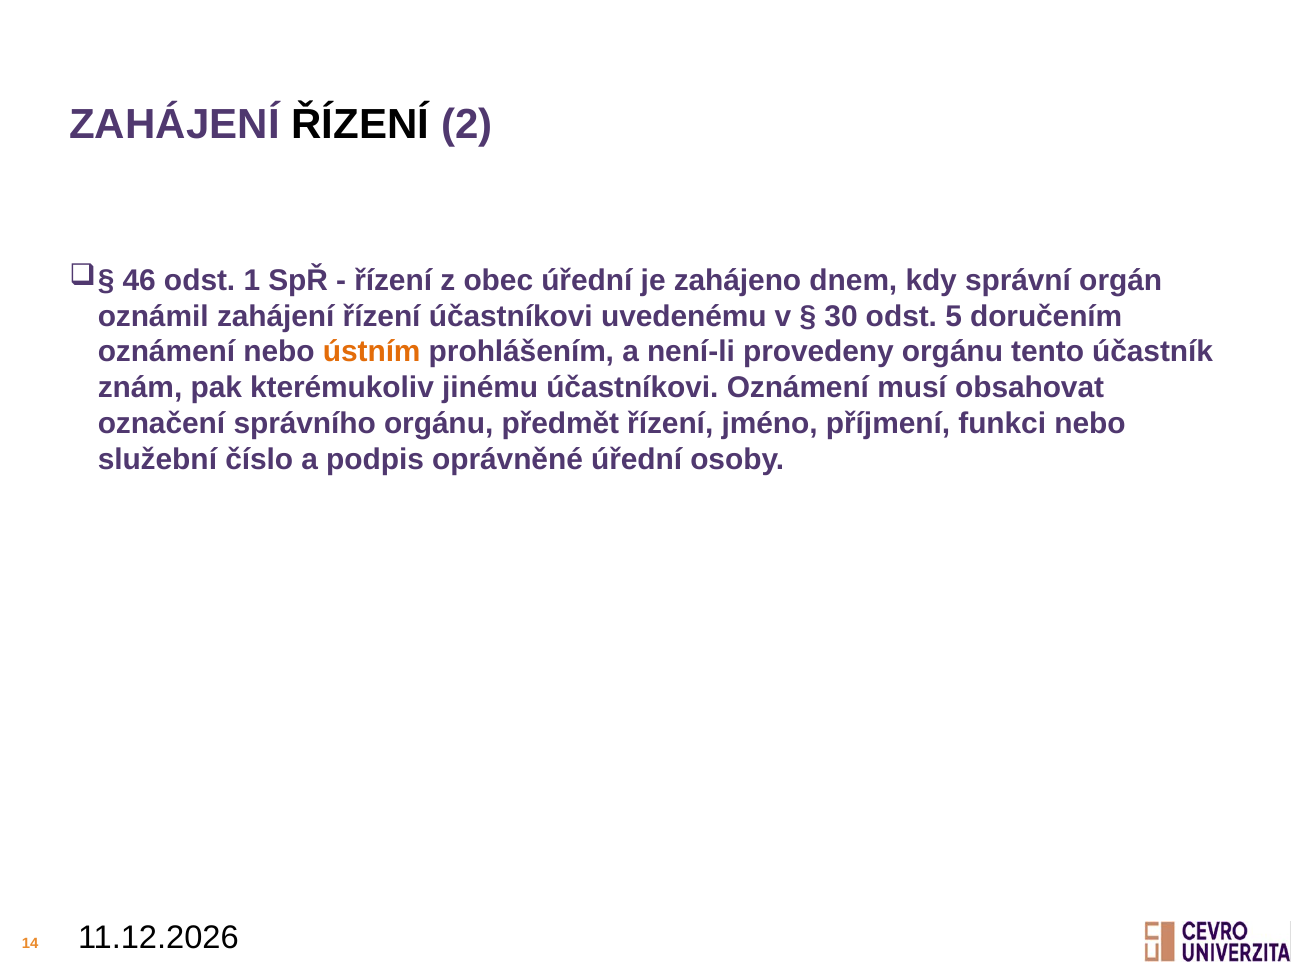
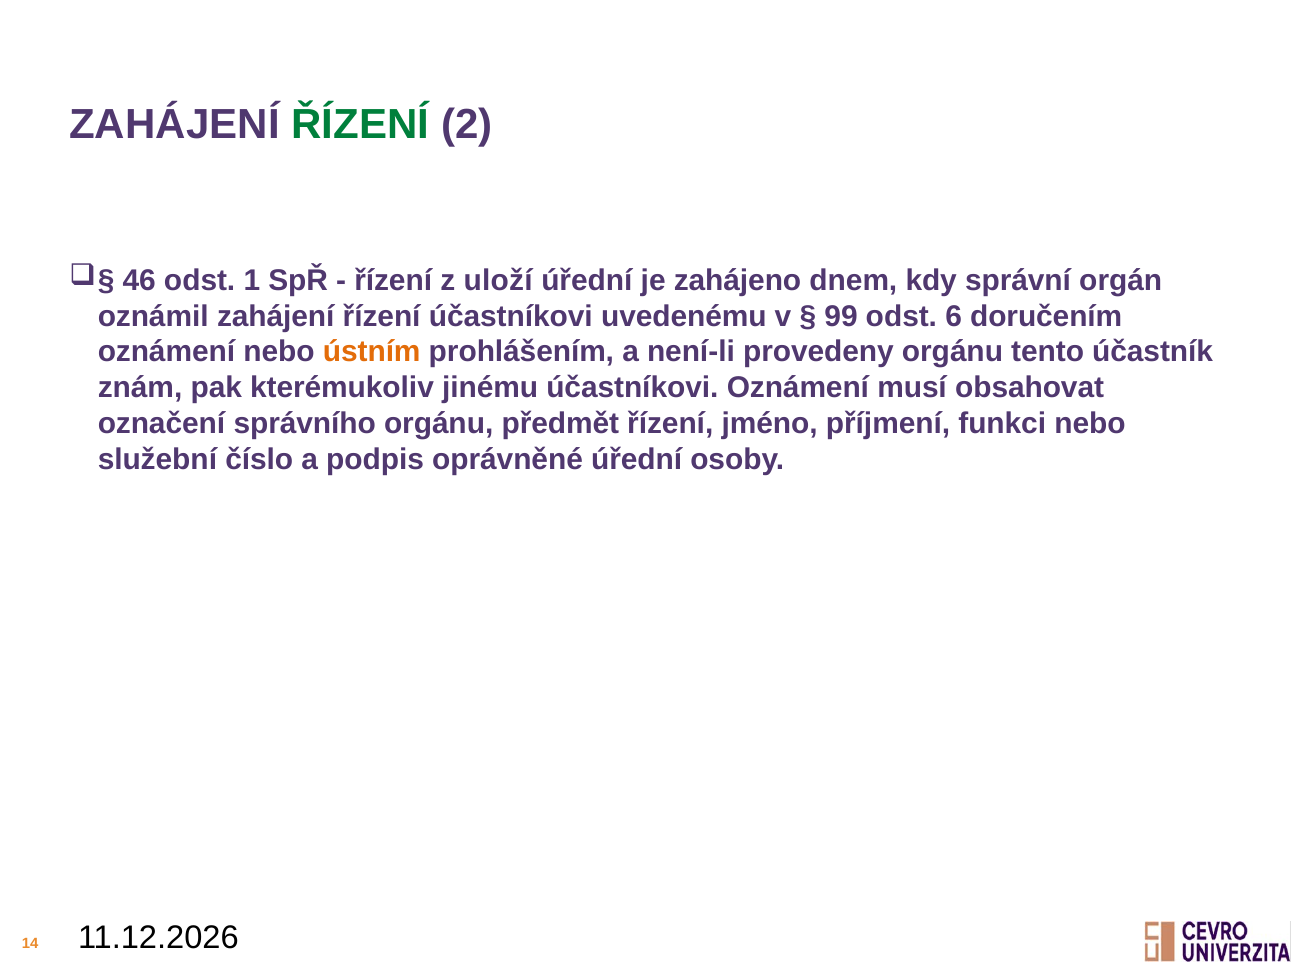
ŘÍZENÍ at (360, 125) colour: black -> green
obec: obec -> uloží
30: 30 -> 99
5: 5 -> 6
